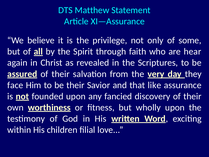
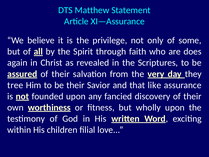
hear: hear -> does
face: face -> tree
